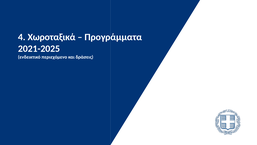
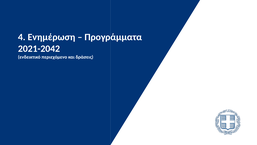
Χωροταξικά: Χωροταξικά -> Ενημέρωση
2021-2025: 2021-2025 -> 2021-2042
